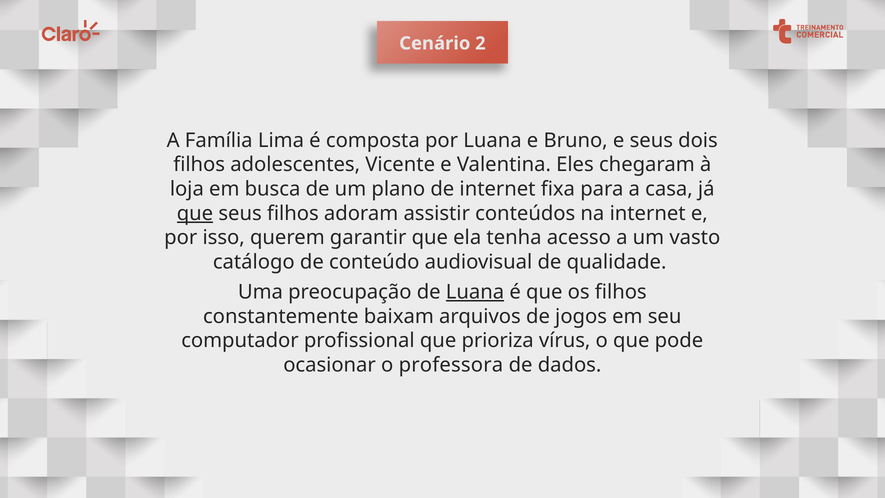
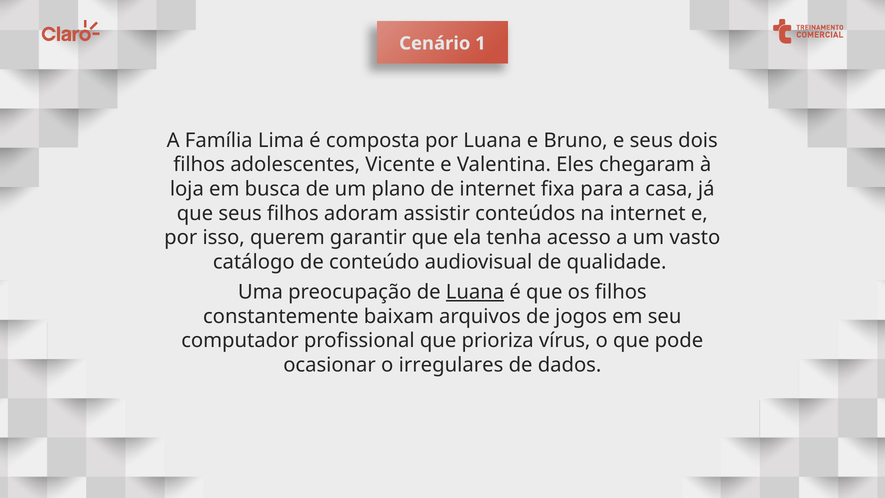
2: 2 -> 1
que at (195, 213) underline: present -> none
professora: professora -> irregulares
